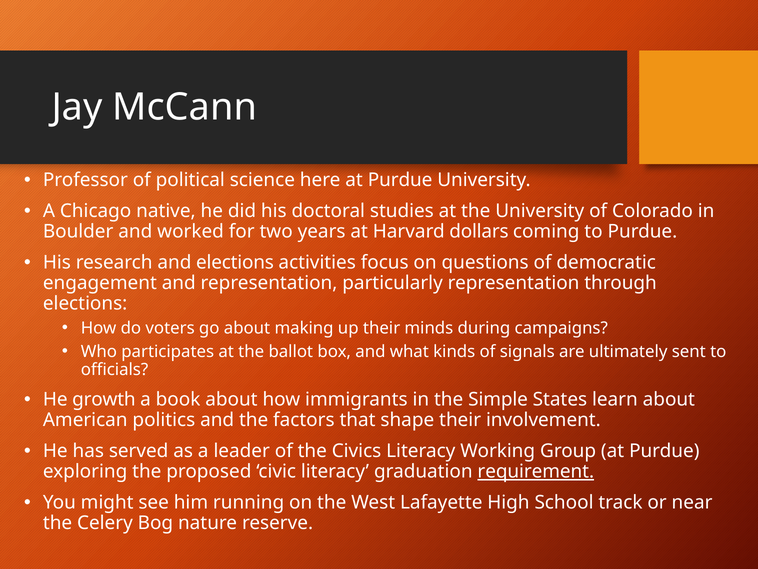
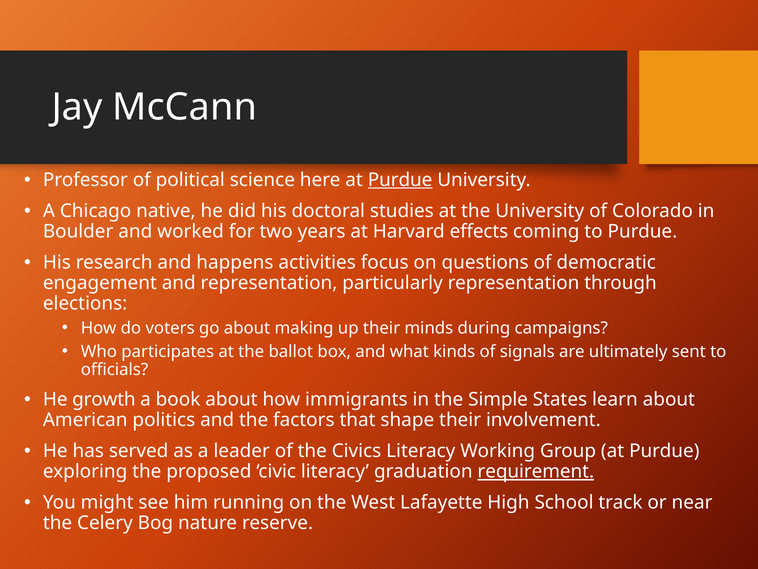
Purdue at (400, 180) underline: none -> present
dollars: dollars -> effects
and elections: elections -> happens
